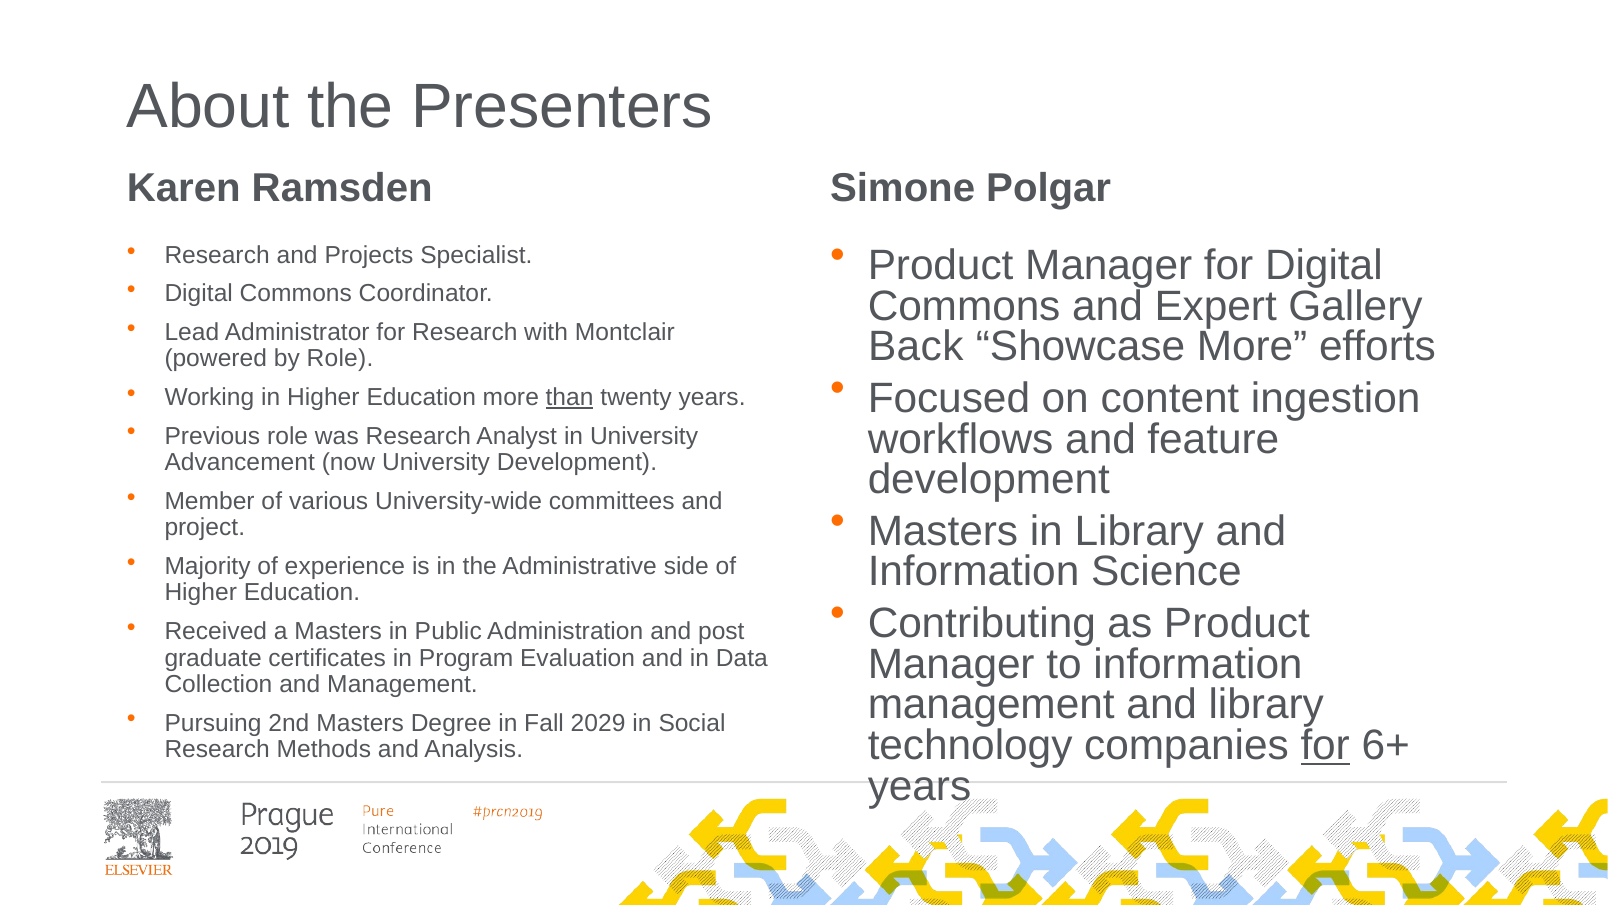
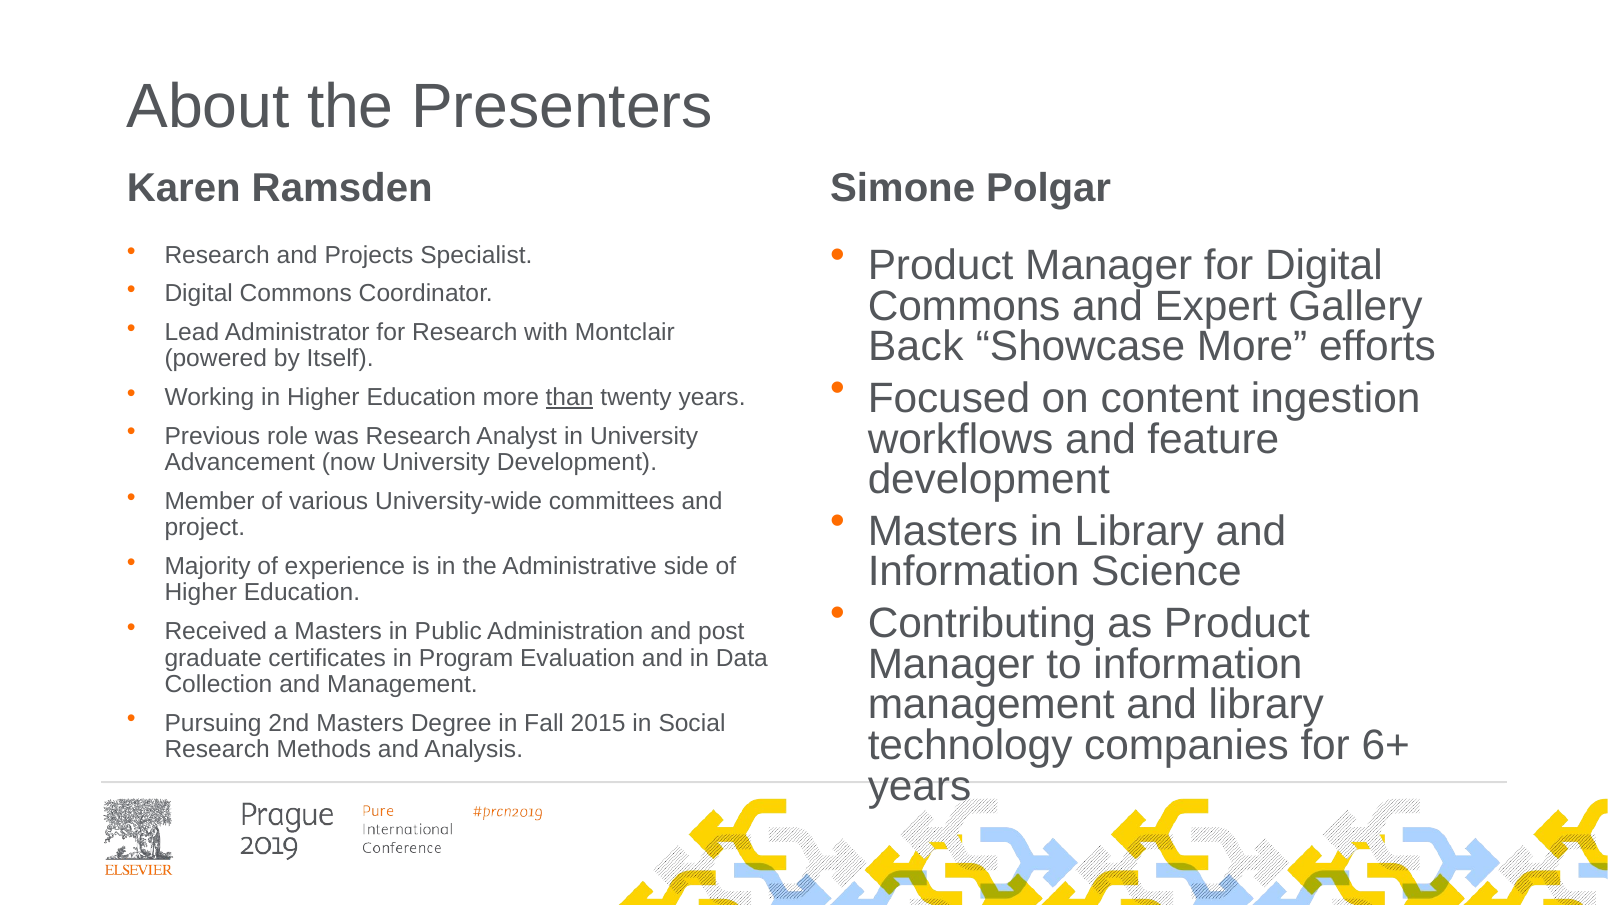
by Role: Role -> Itself
2029: 2029 -> 2015
for at (1325, 745) underline: present -> none
